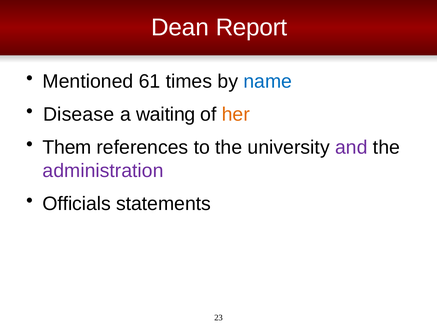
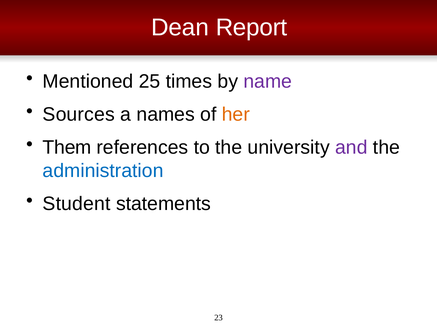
61: 61 -> 25
name colour: blue -> purple
Disease: Disease -> Sources
waiting: waiting -> names
administration colour: purple -> blue
Officials: Officials -> Student
